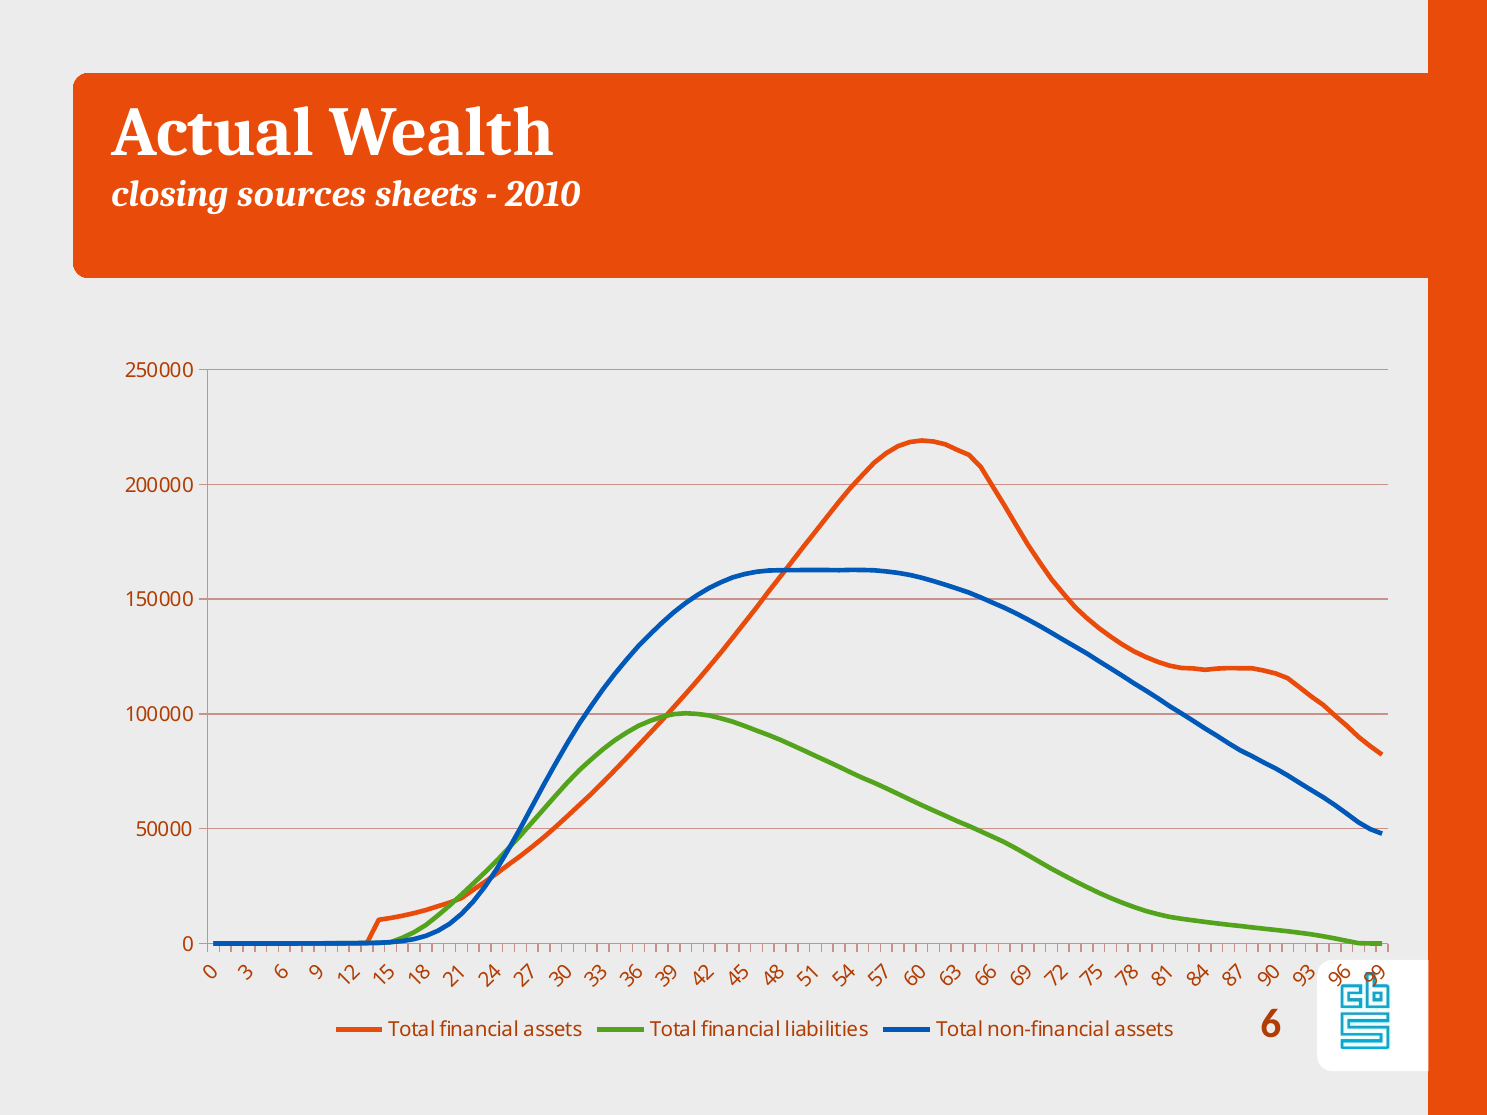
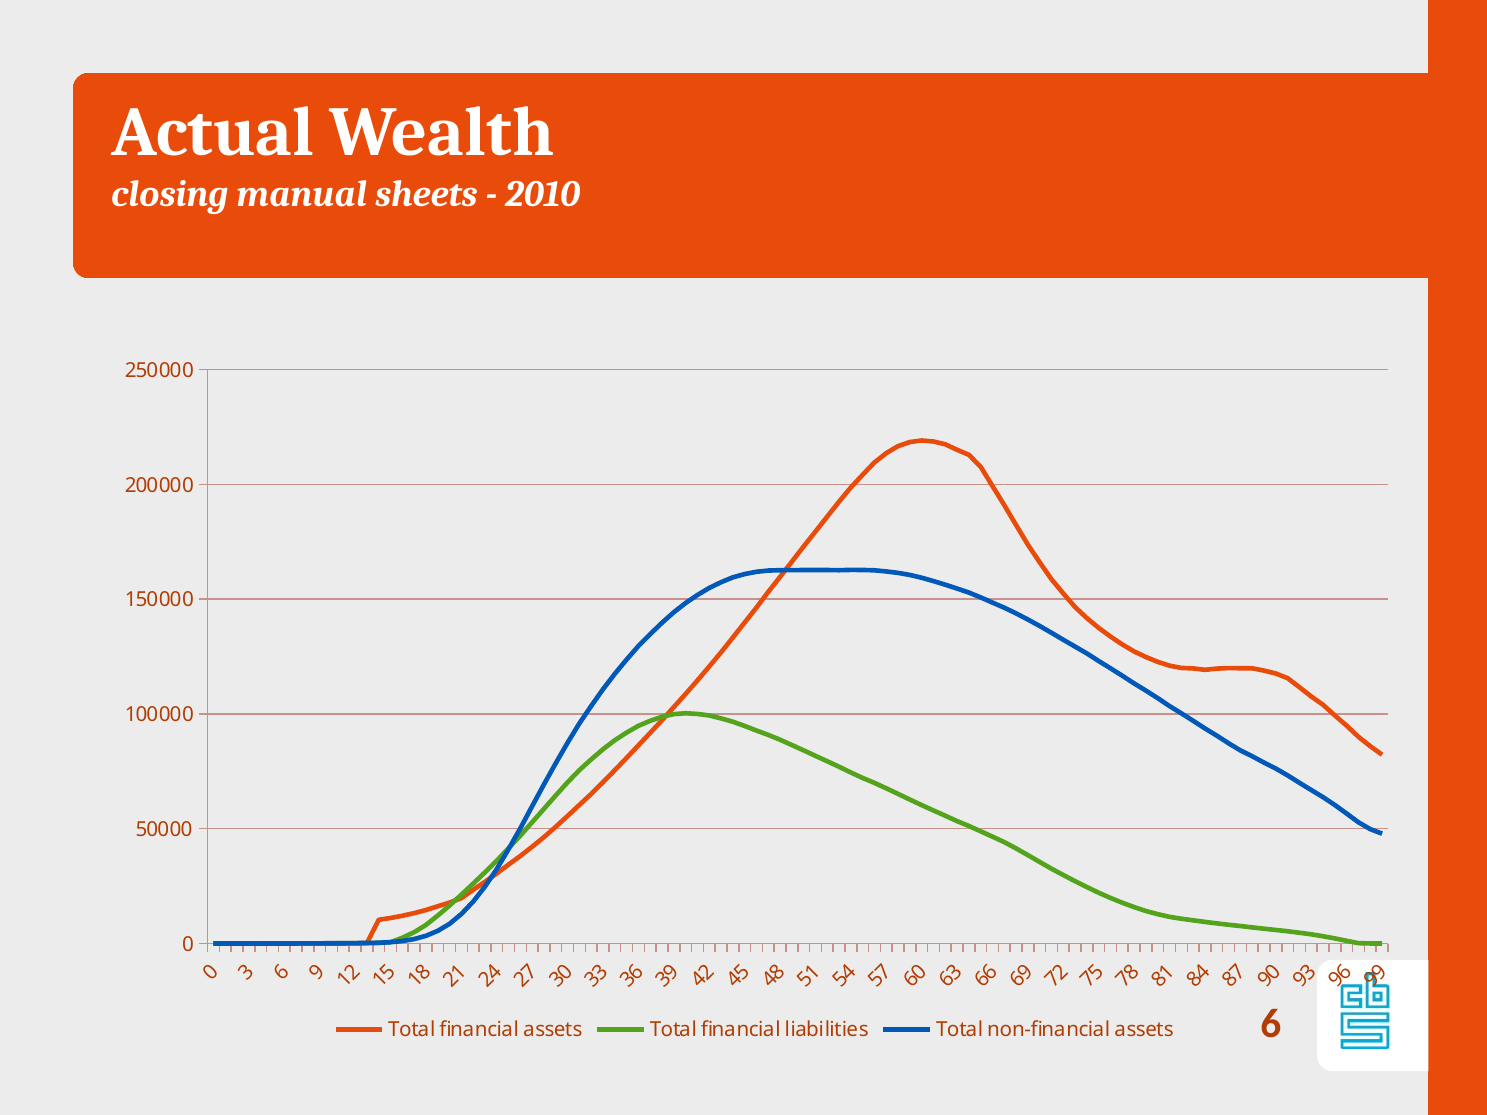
sources: sources -> manual
